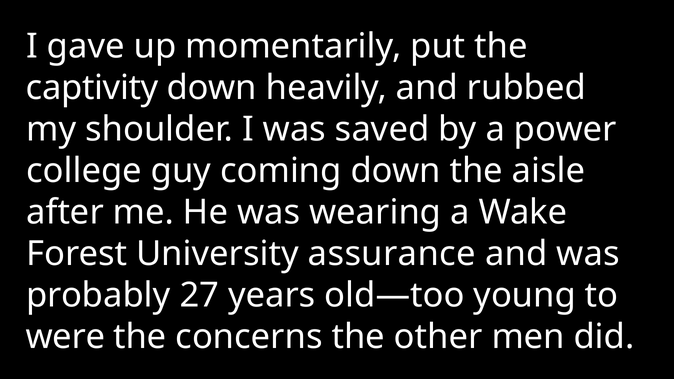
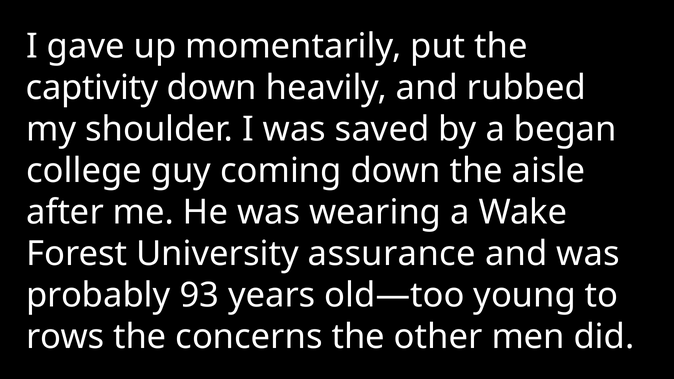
power: power -> began
27: 27 -> 93
were: were -> rows
